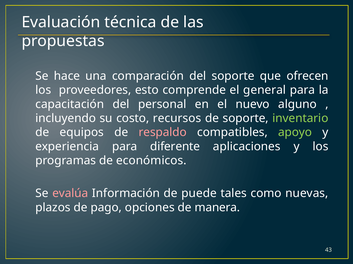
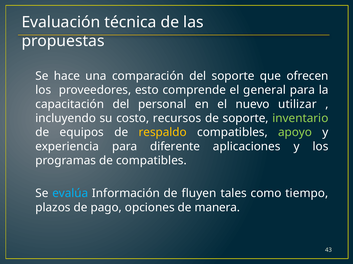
alguno: alguno -> utilizar
respaldo colour: pink -> yellow
de económicos: económicos -> compatibles
evalúa colour: pink -> light blue
puede: puede -> fluyen
nuevas: nuevas -> tiempo
